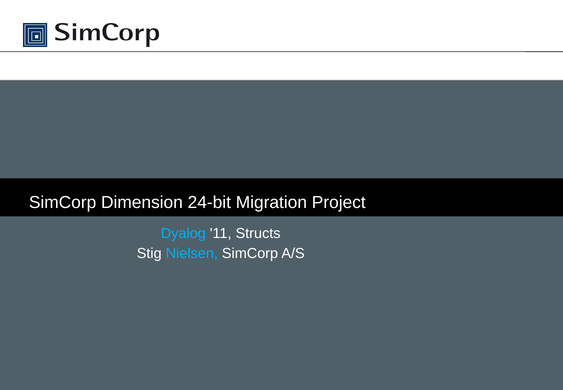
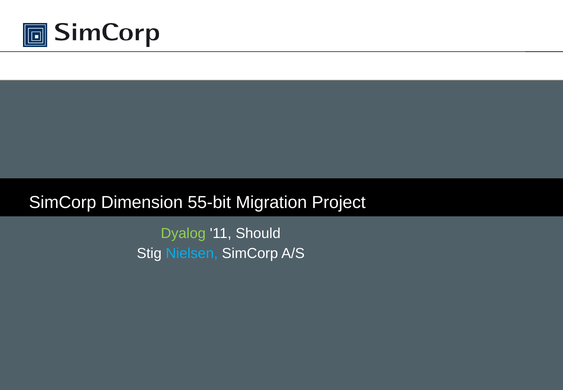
24-bit: 24-bit -> 55-bit
Dyalog colour: light blue -> light green
Structs: Structs -> Should
